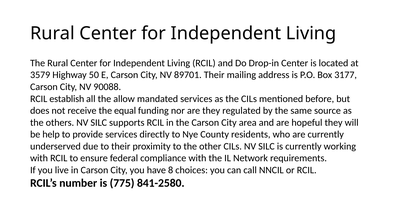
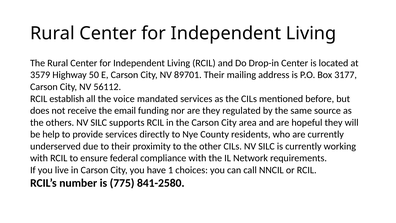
90088: 90088 -> 56112
allow: allow -> voice
equal: equal -> email
8: 8 -> 1
